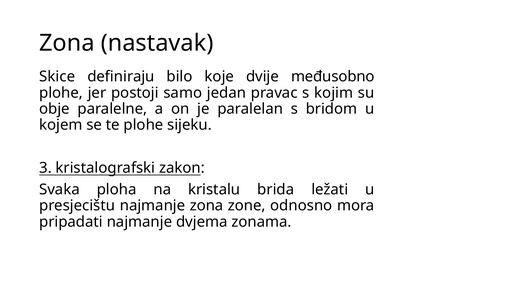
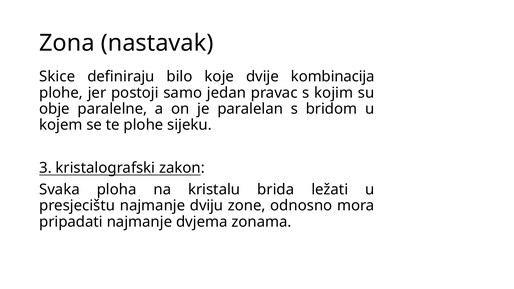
međusobno: međusobno -> kombinacija
najmanje zona: zona -> dviju
